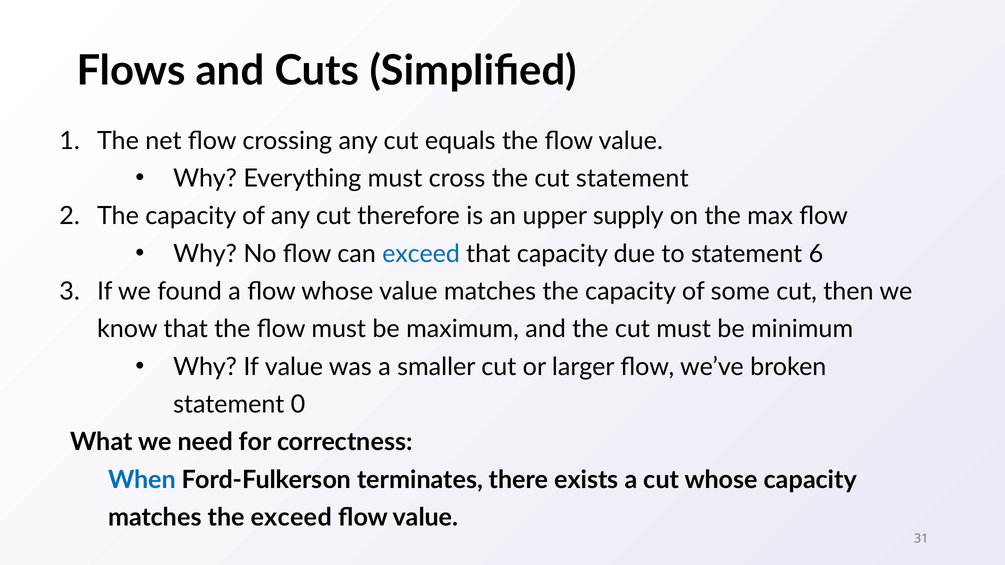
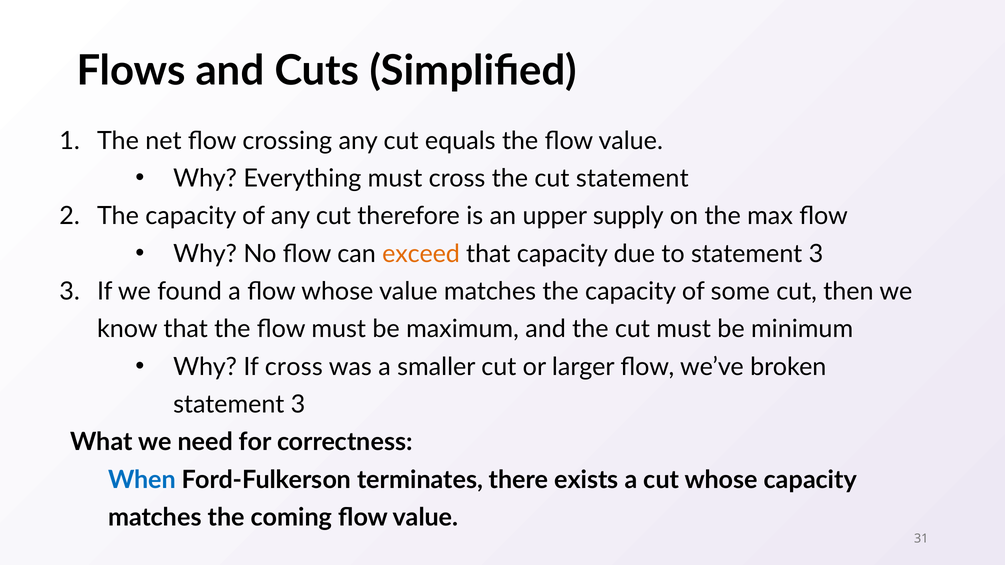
exceed at (421, 254) colour: blue -> orange
to statement 6: 6 -> 3
If value: value -> cross
0 at (298, 405): 0 -> 3
the exceed: exceed -> coming
